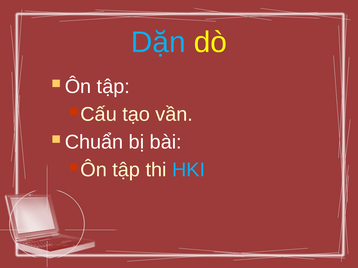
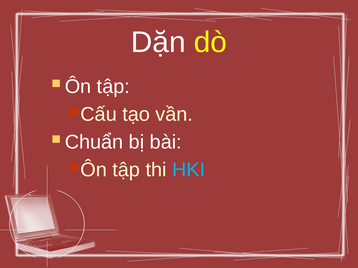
Dặn colour: light blue -> white
